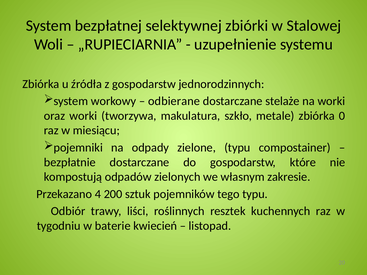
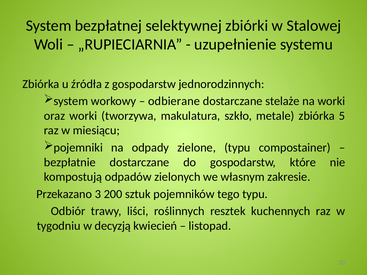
0: 0 -> 5
4: 4 -> 3
baterie: baterie -> decyzją
